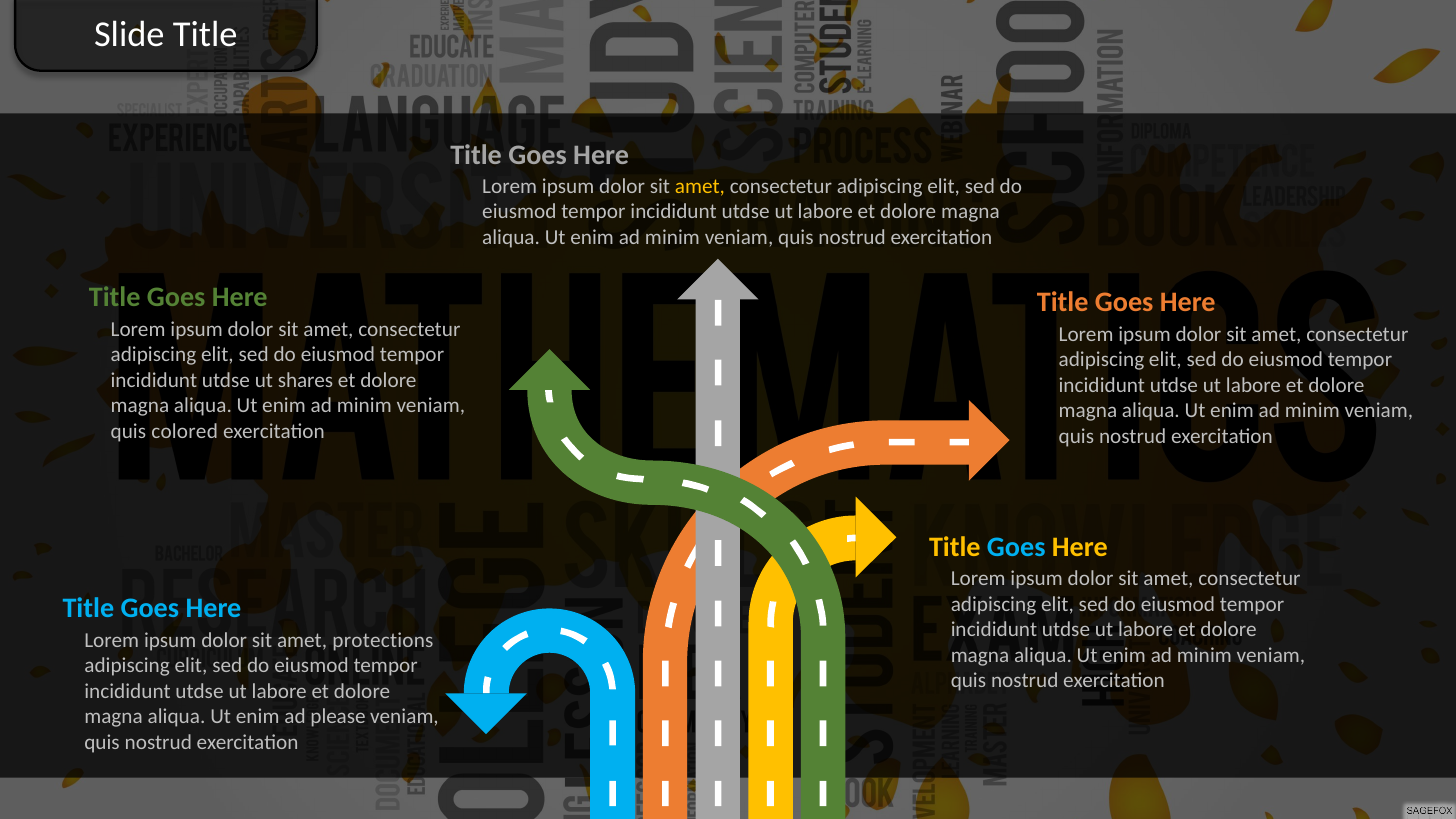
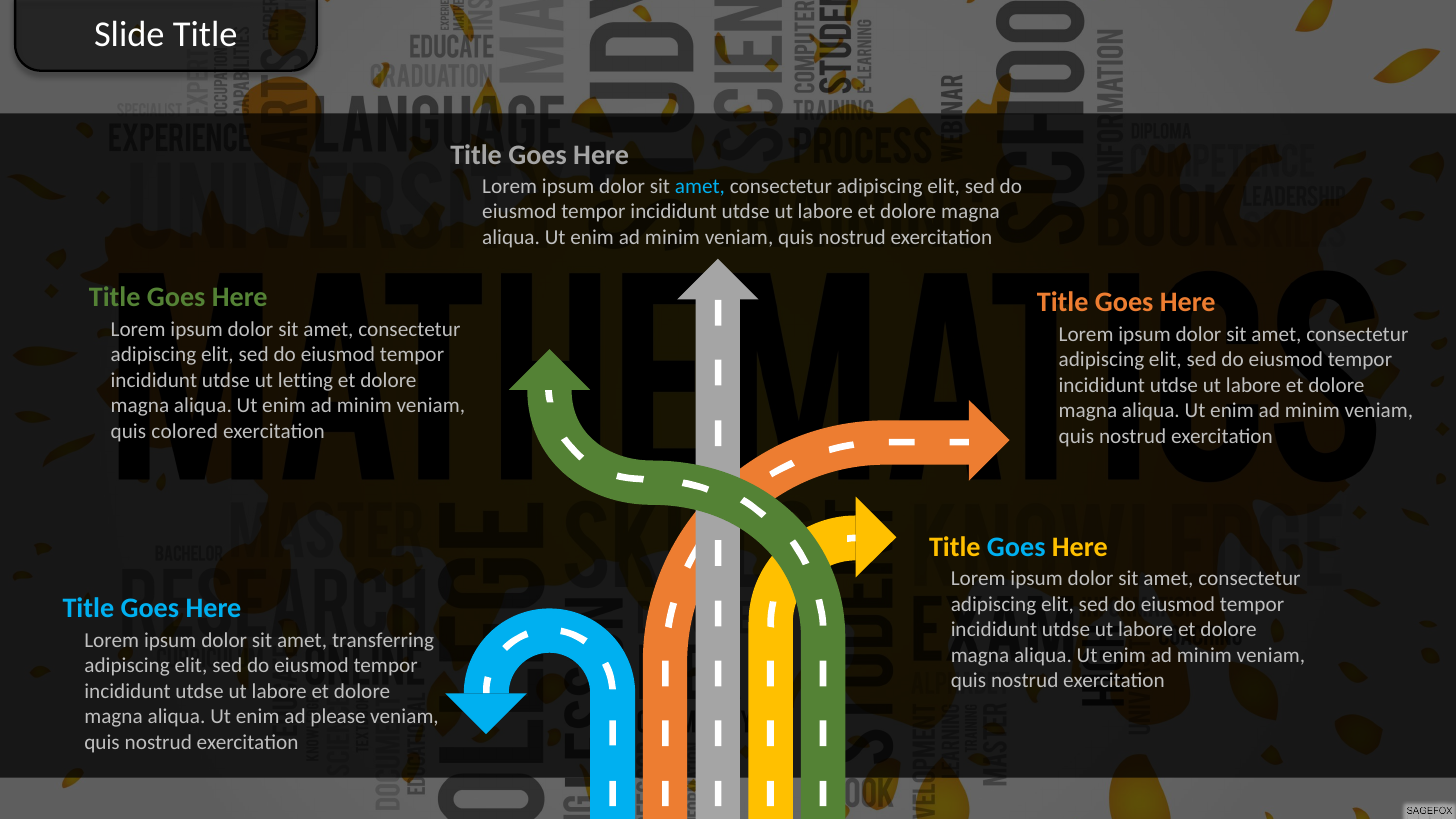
amet at (700, 186) colour: yellow -> light blue
shares: shares -> letting
protections: protections -> transferring
